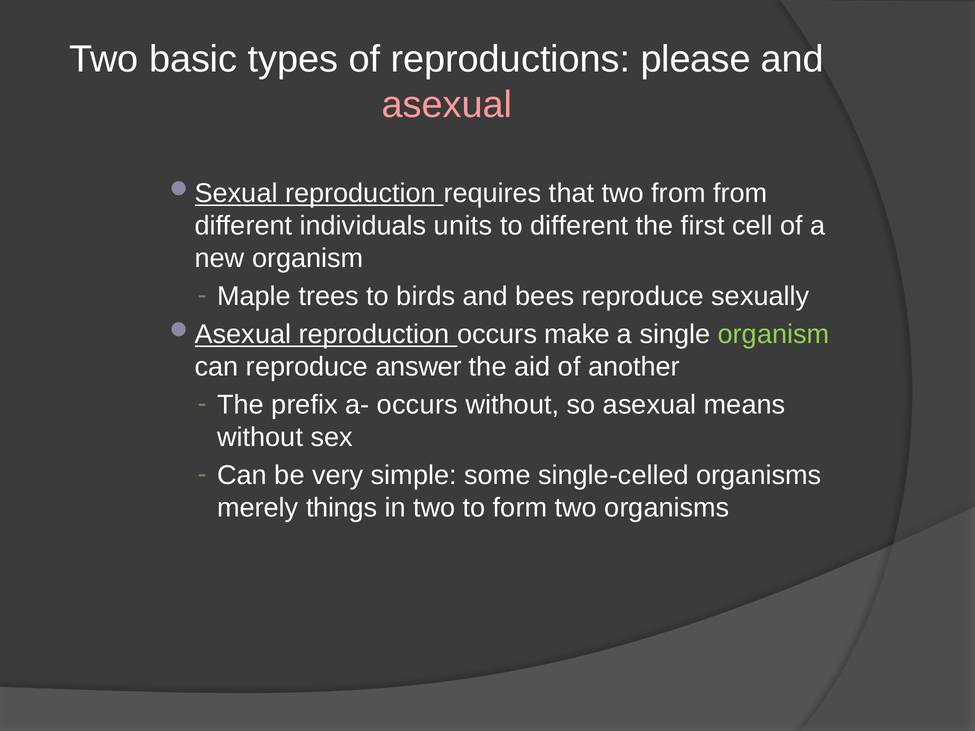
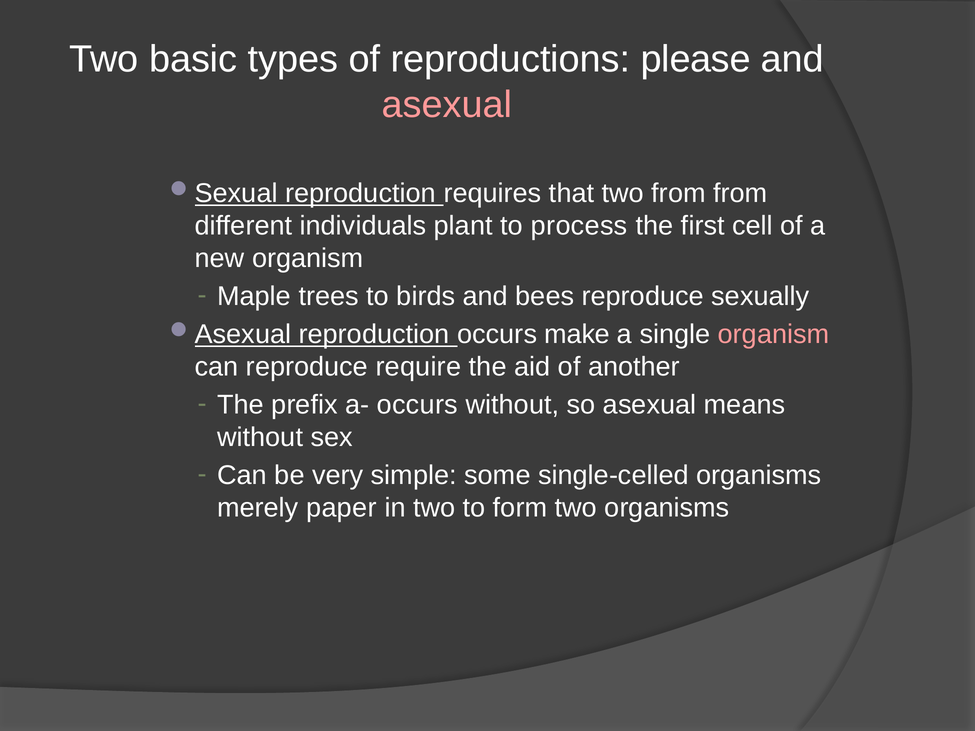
units: units -> plant
to different: different -> process
organism at (774, 334) colour: light green -> pink
answer: answer -> require
things: things -> paper
